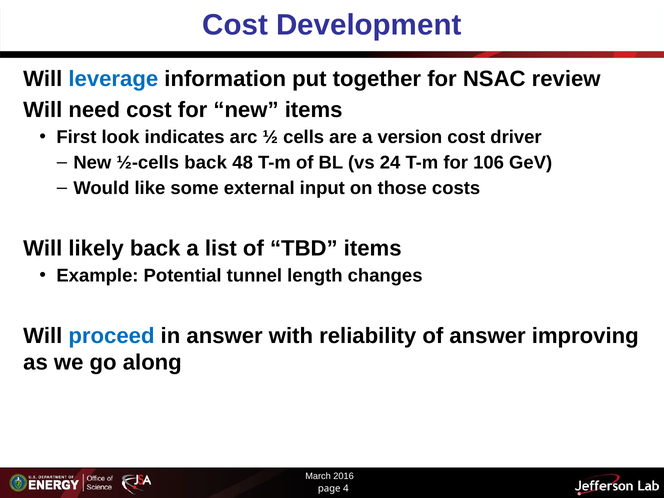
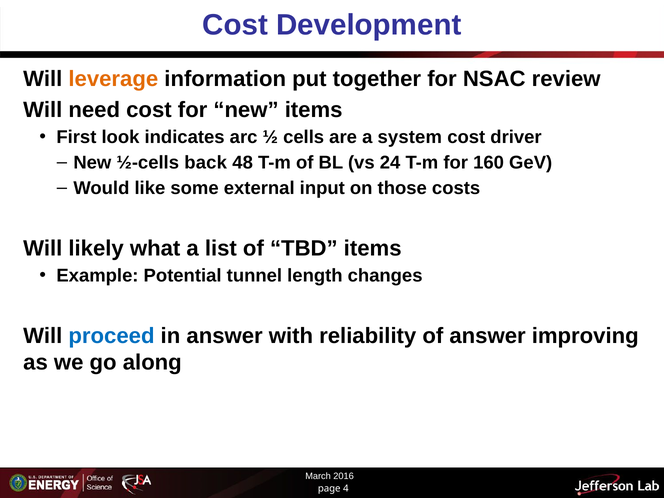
leverage colour: blue -> orange
version: version -> system
106: 106 -> 160
likely back: back -> what
